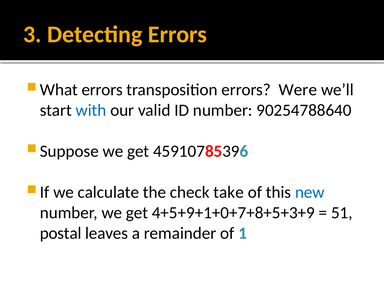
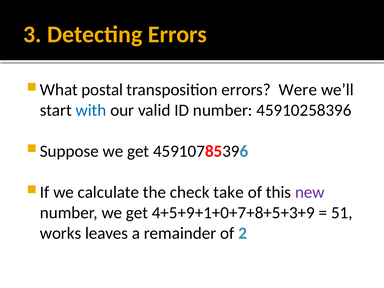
errors at (102, 90): errors -> postal
90254788640: 90254788640 -> 45910258396
new colour: blue -> purple
postal: postal -> works
1: 1 -> 2
